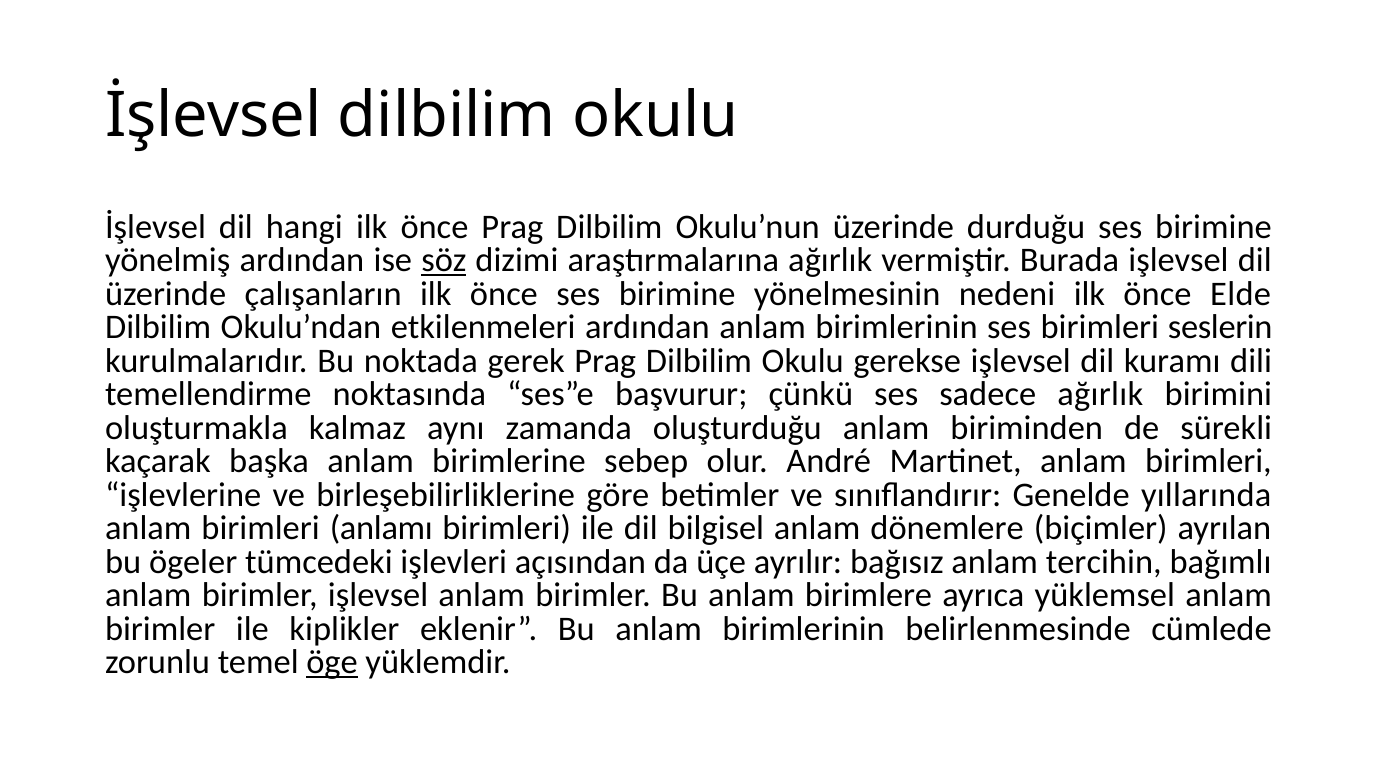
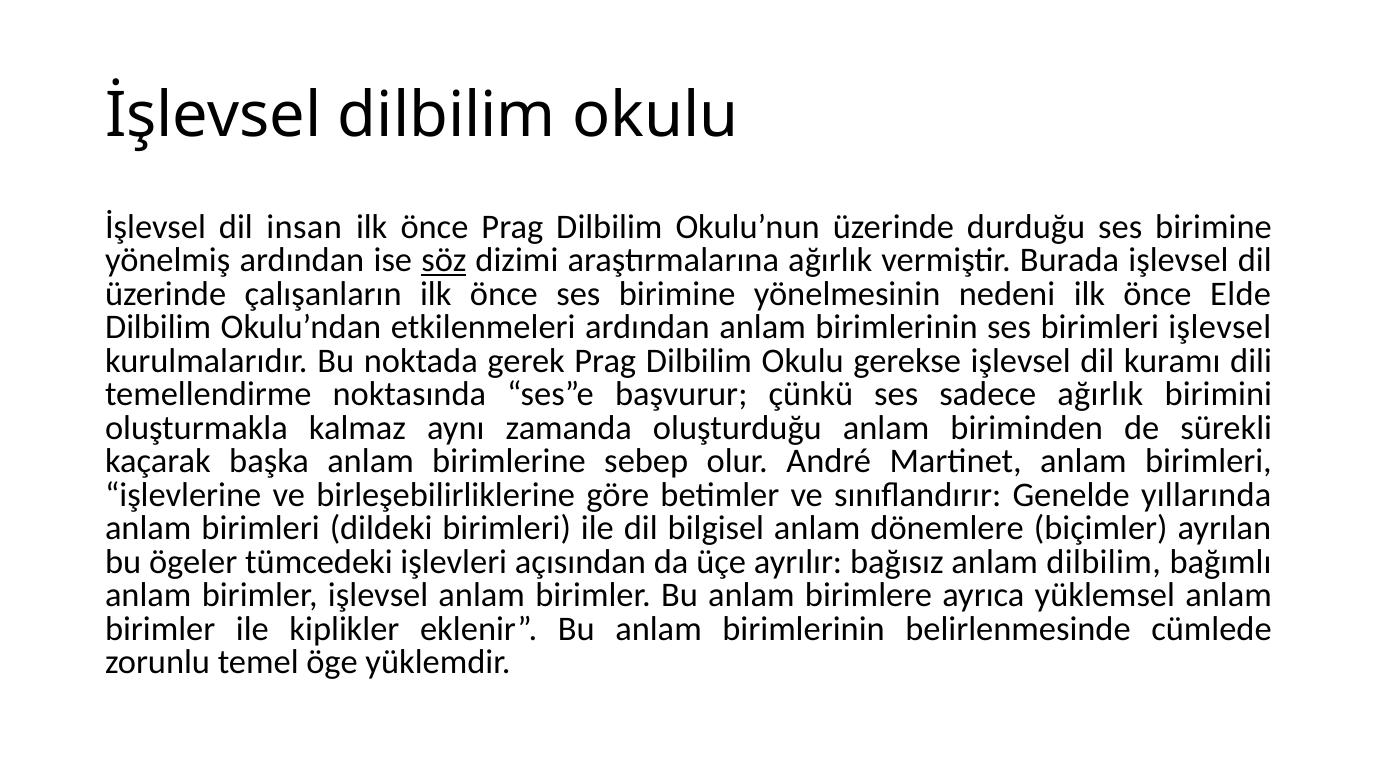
hangi: hangi -> insan
birimleri seslerin: seslerin -> işlevsel
anlamı: anlamı -> dildeki
anlam tercihin: tercihin -> dilbilim
öge underline: present -> none
